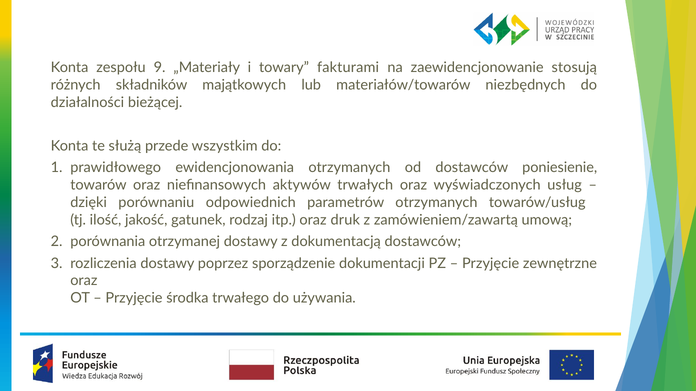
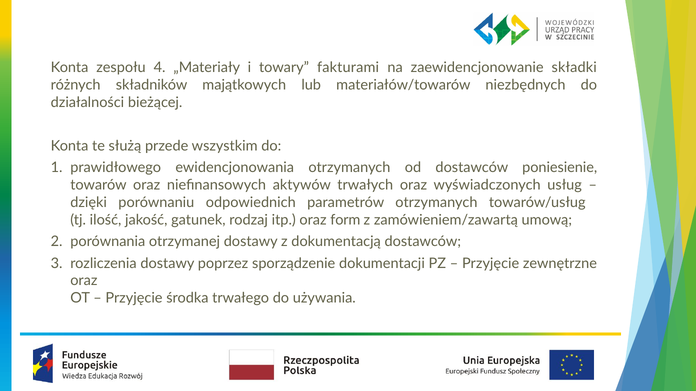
9: 9 -> 4
stosują: stosują -> składki
druk: druk -> form
